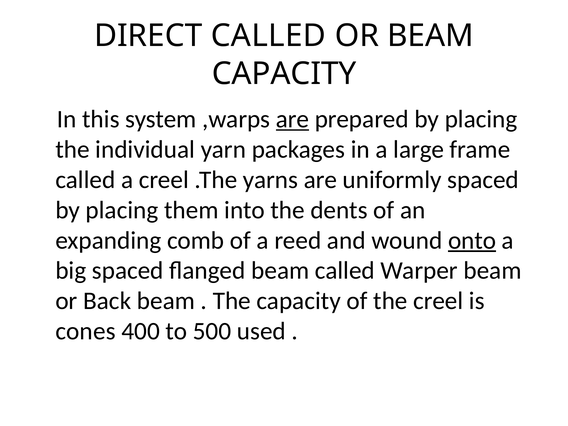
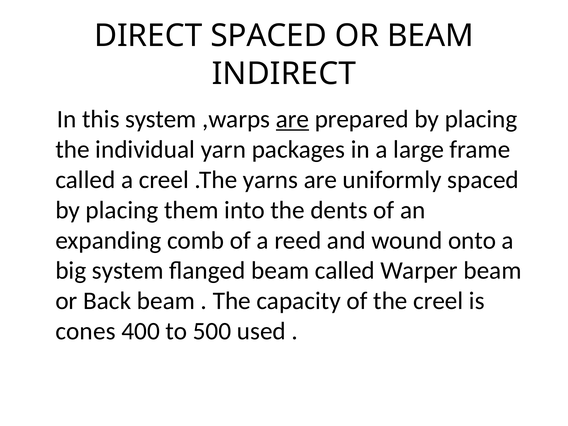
DIRECT CALLED: CALLED -> SPACED
CAPACITY at (284, 74): CAPACITY -> INDIRECT
onto underline: present -> none
big spaced: spaced -> system
